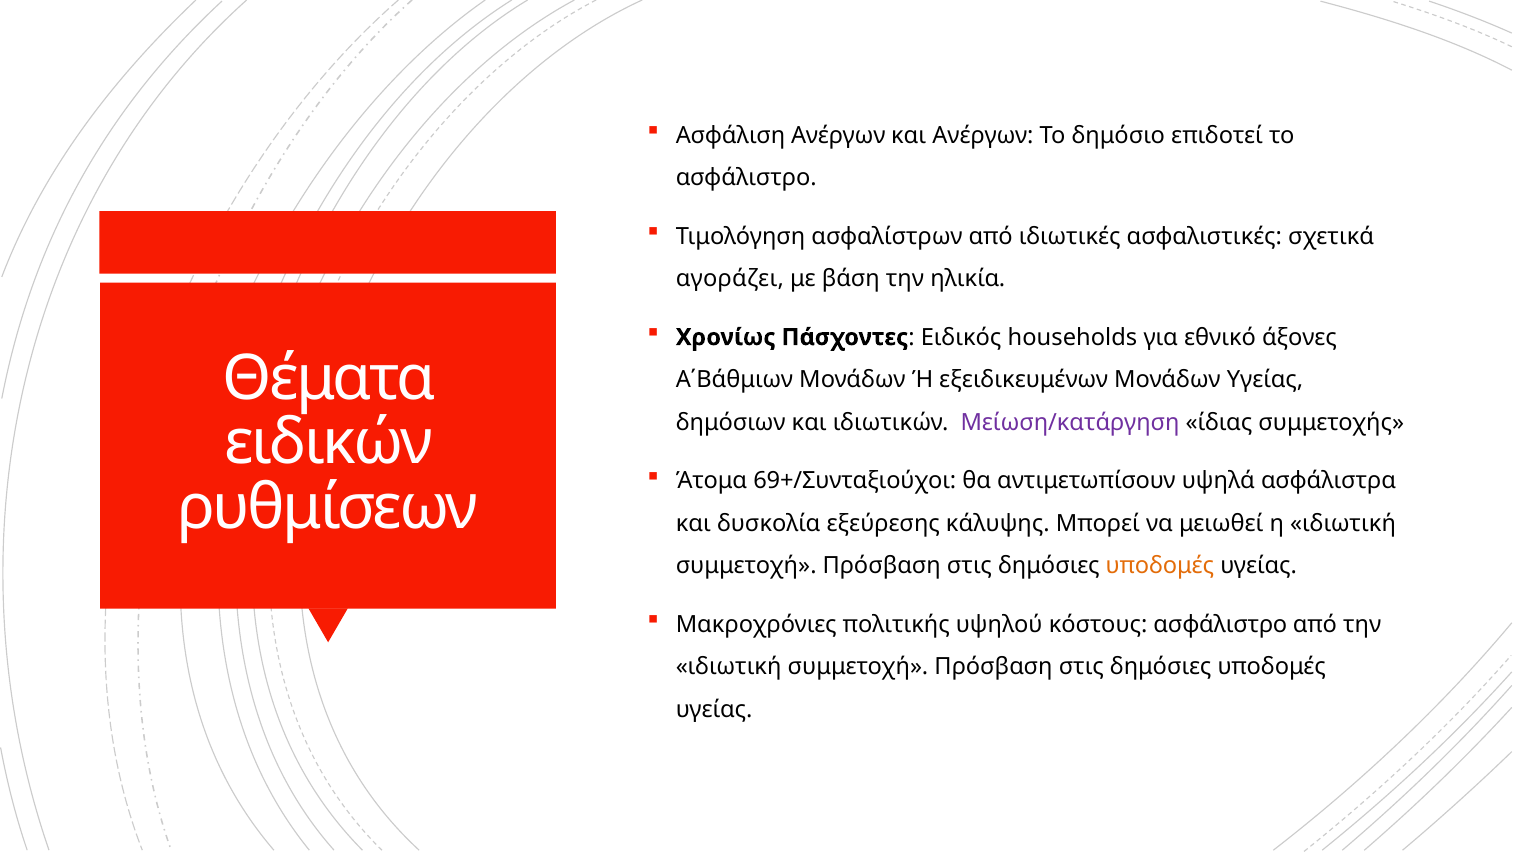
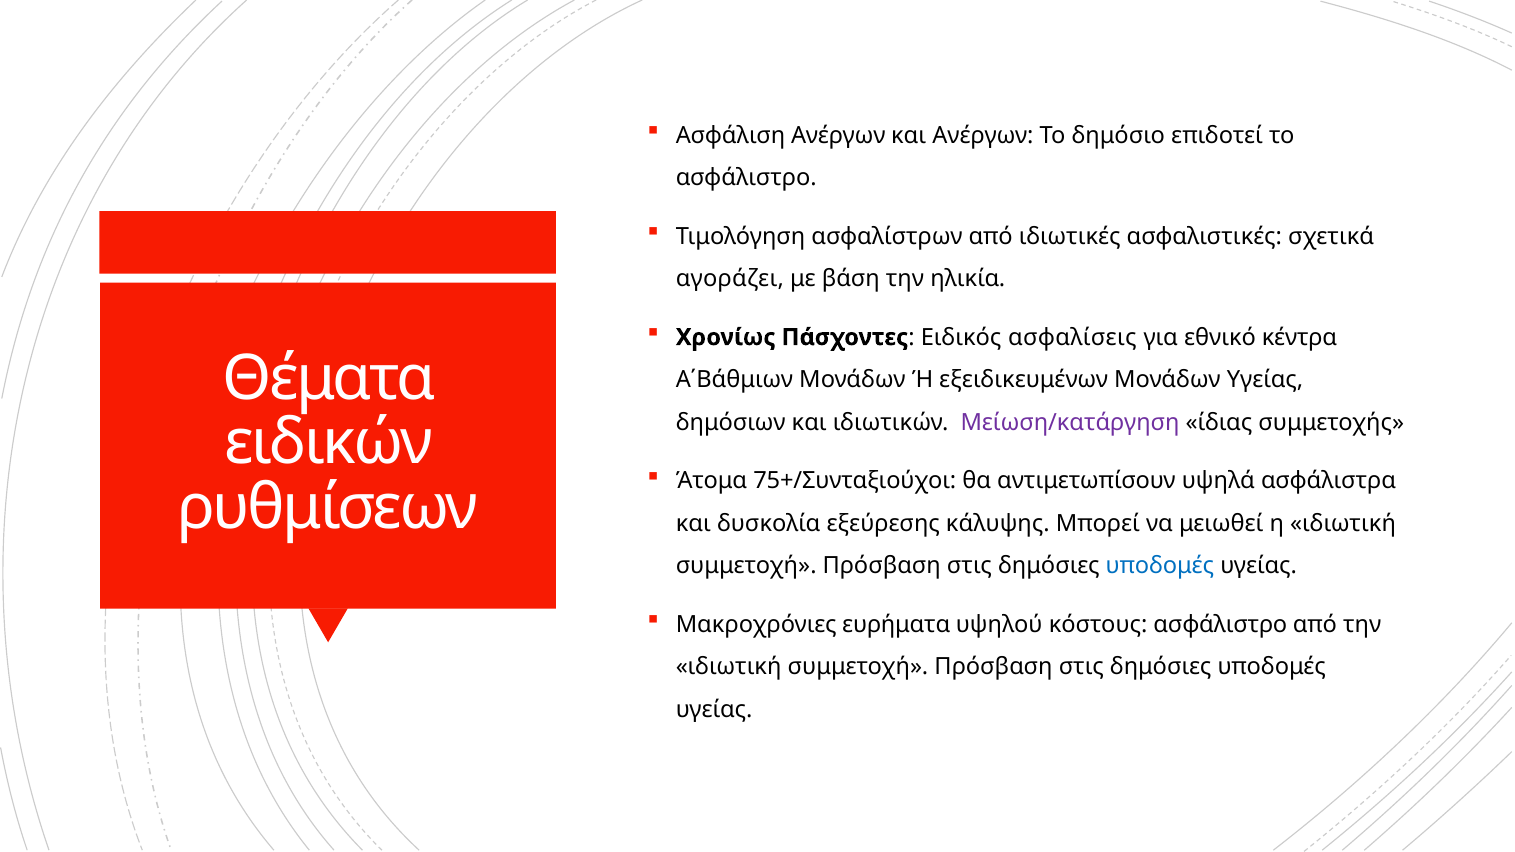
households: households -> ασφαλίσεις
άξονες: άξονες -> κέντρα
69+/Συνταξιούχοι: 69+/Συνταξιούχοι -> 75+/Συνταξιούχοι
υποδομές at (1160, 566) colour: orange -> blue
πολιτικής: πολιτικής -> ευρήματα
